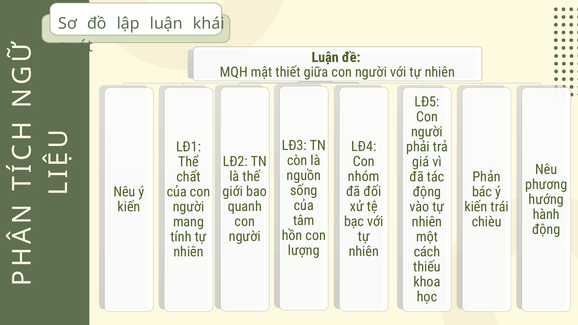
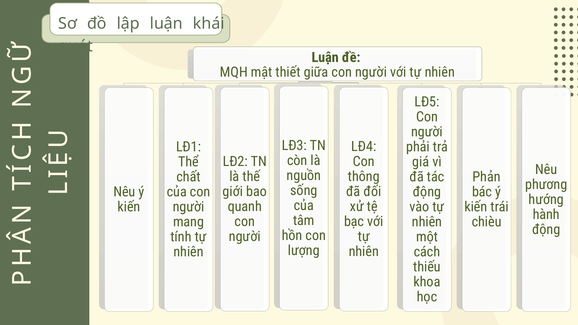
nhóm: nhóm -> thông
